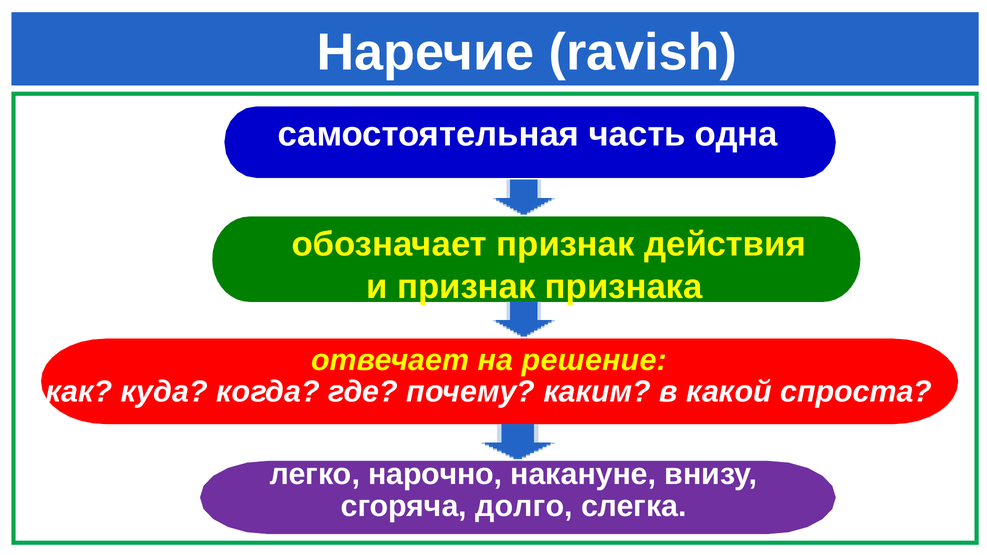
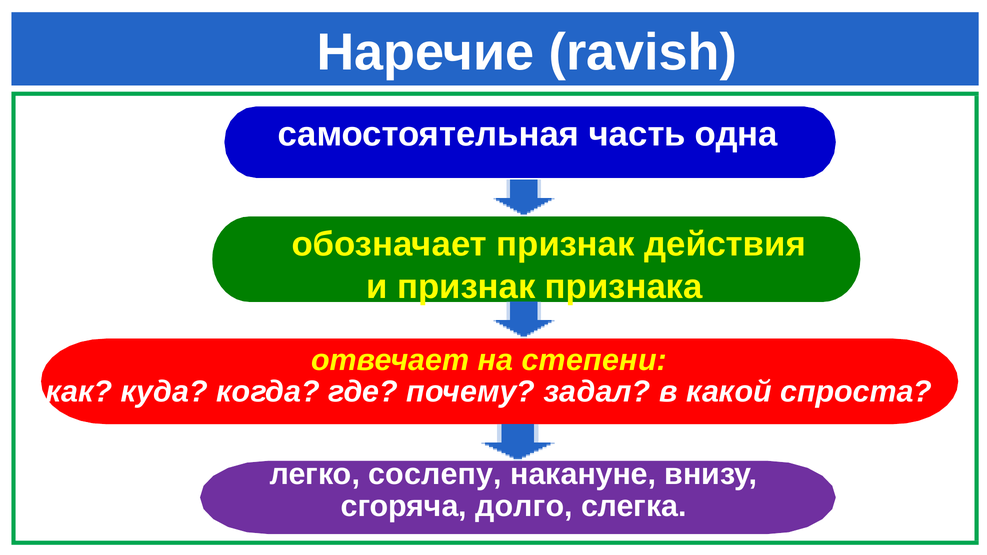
решение: решение -> степени
каким: каким -> задал
нарочно: нарочно -> сослепу
